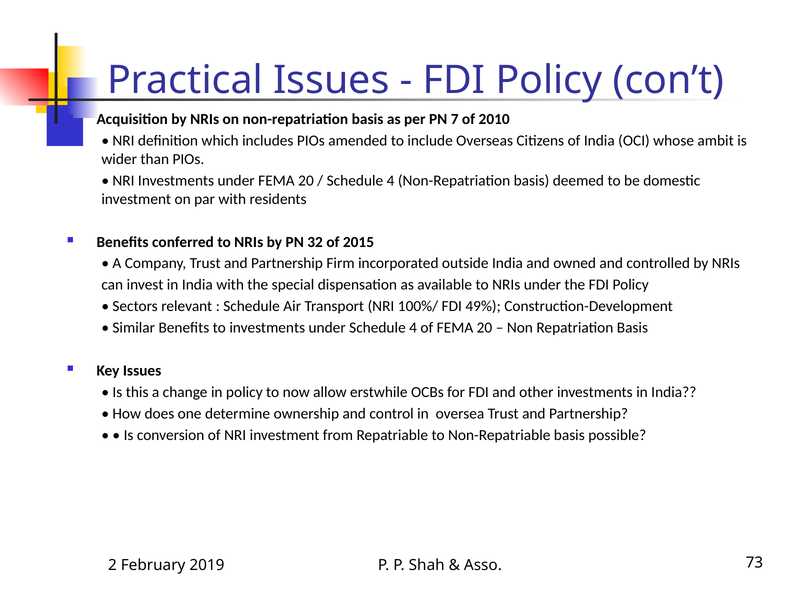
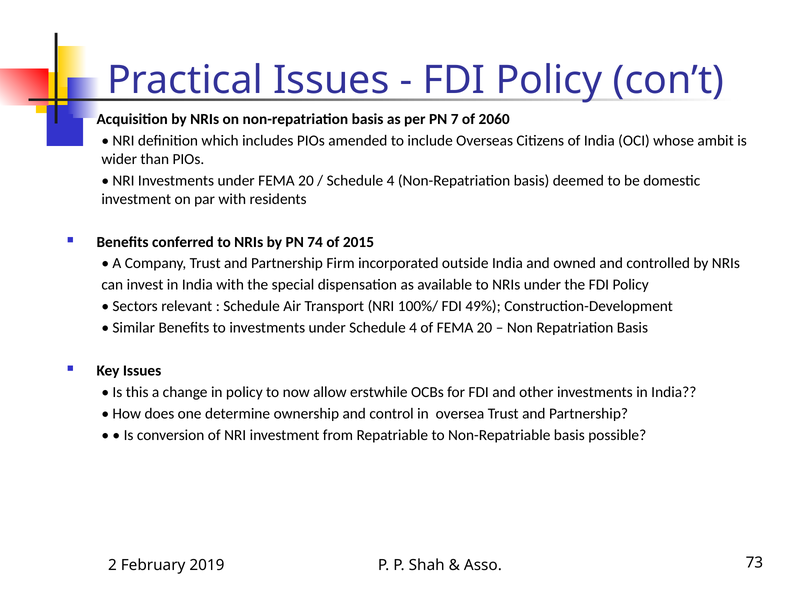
2010: 2010 -> 2060
32: 32 -> 74
